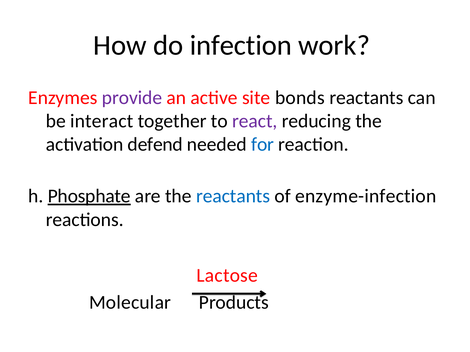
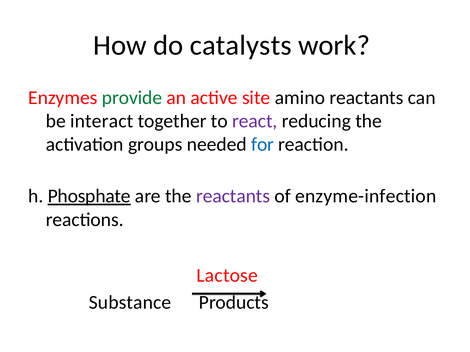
infection: infection -> catalysts
provide colour: purple -> green
bonds: bonds -> amino
defend: defend -> groups
reactants at (233, 196) colour: blue -> purple
Molecular: Molecular -> Substance
